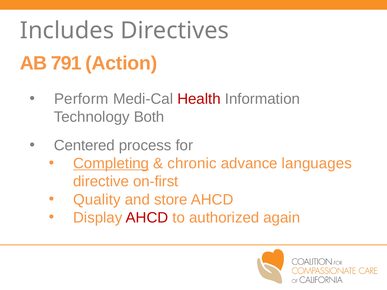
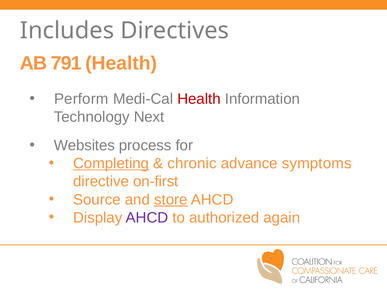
791 Action: Action -> Health
Both: Both -> Next
Centered: Centered -> Websites
languages: languages -> symptoms
Quality: Quality -> Source
store underline: none -> present
AHCD at (147, 218) colour: red -> purple
